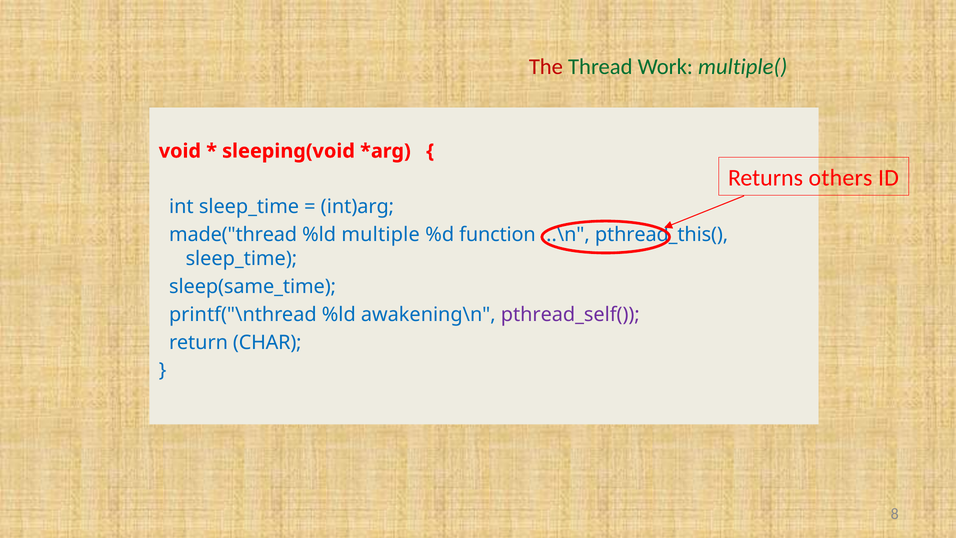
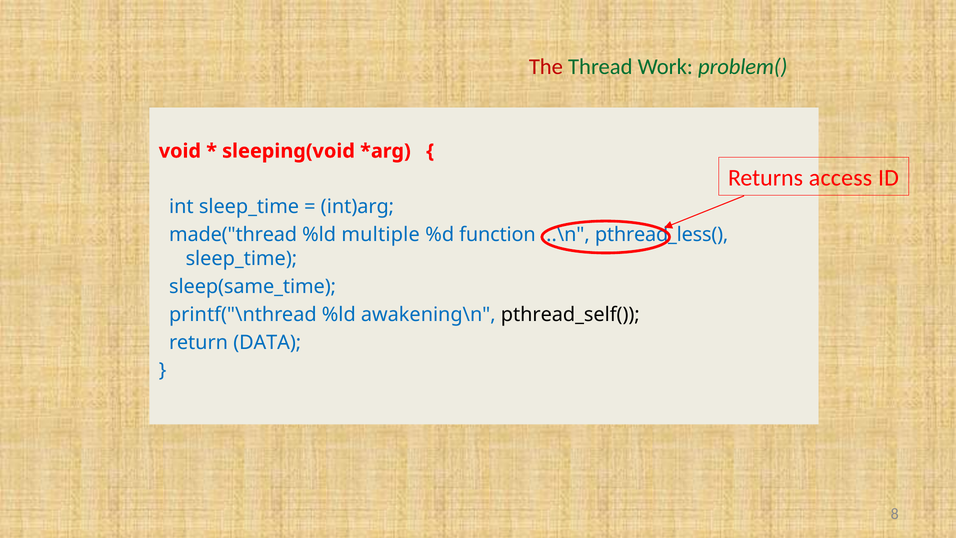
multiple(: multiple( -> problem(
others: others -> access
pthread_this(: pthread_this( -> pthread_less(
pthread_self( colour: purple -> black
CHAR: CHAR -> DATA
